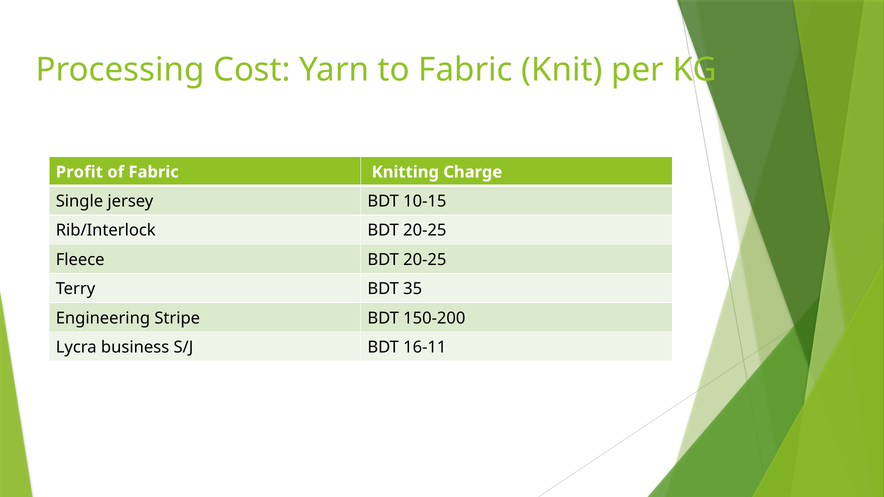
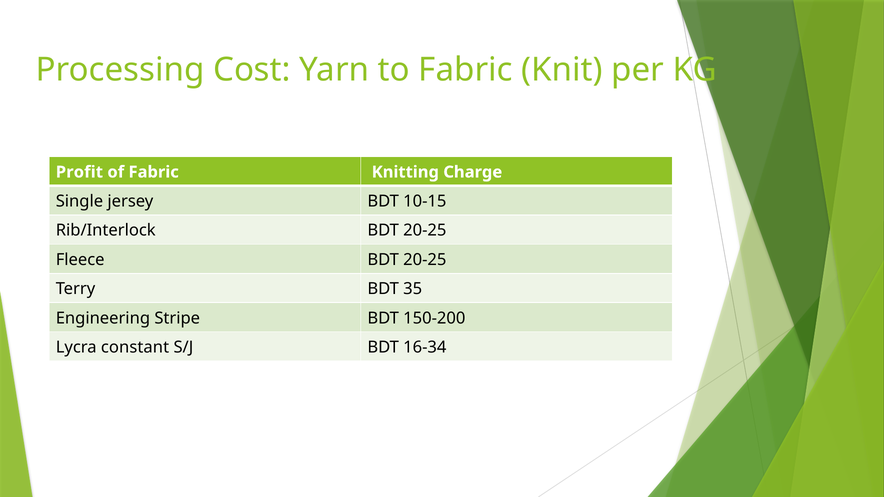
business: business -> constant
16-11: 16-11 -> 16-34
